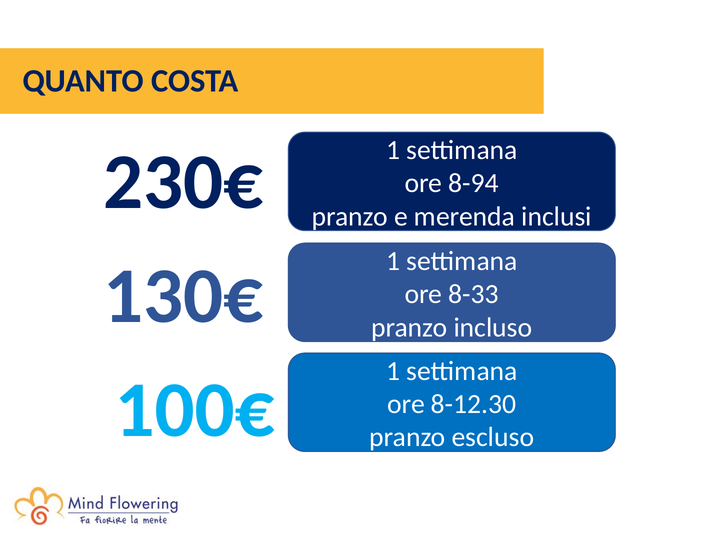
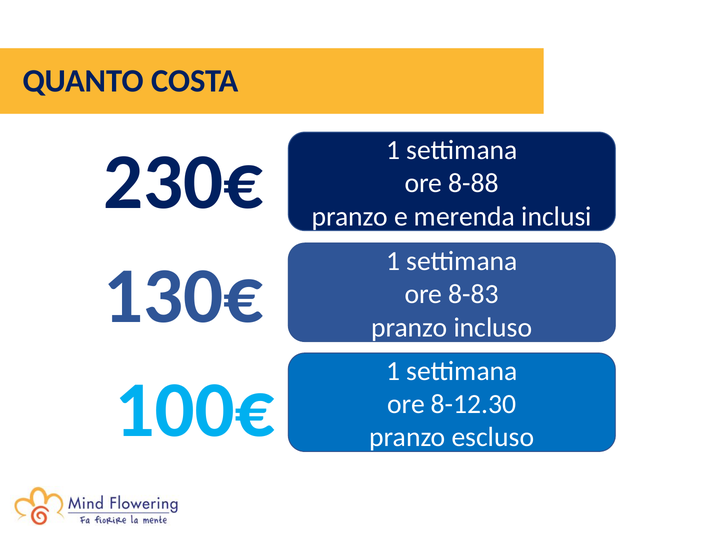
8-94: 8-94 -> 8-88
8-33: 8-33 -> 8-83
